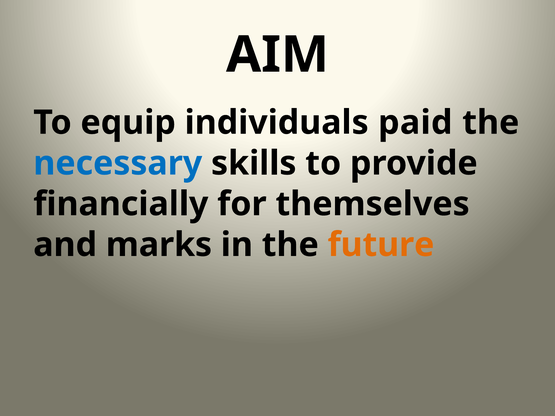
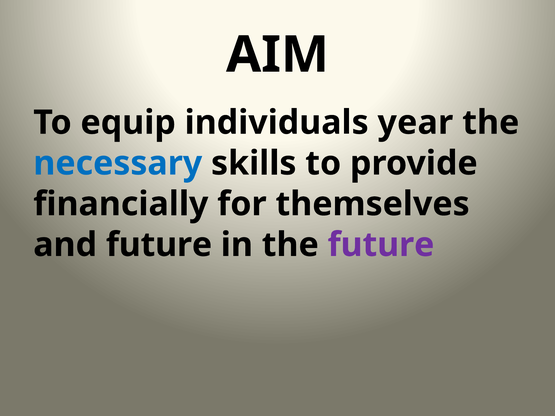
paid: paid -> year
and marks: marks -> future
future at (381, 245) colour: orange -> purple
